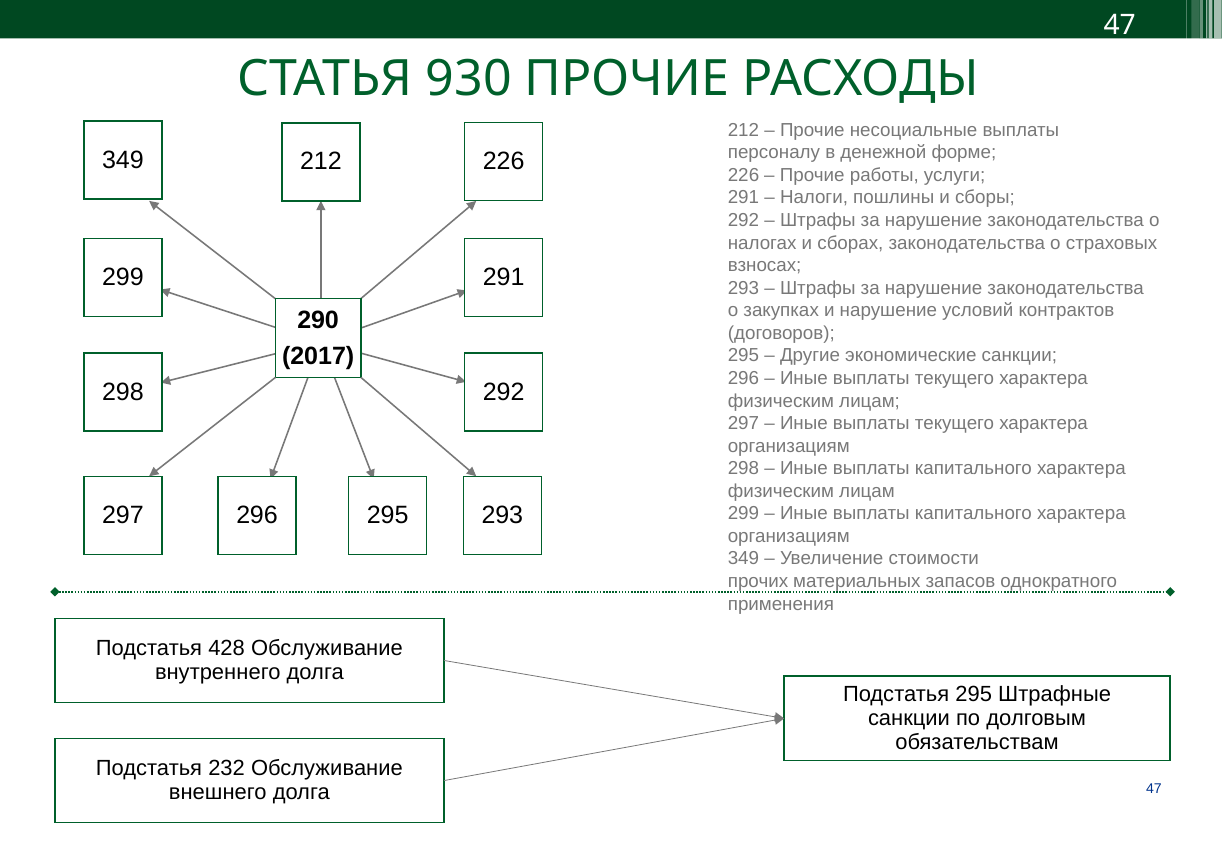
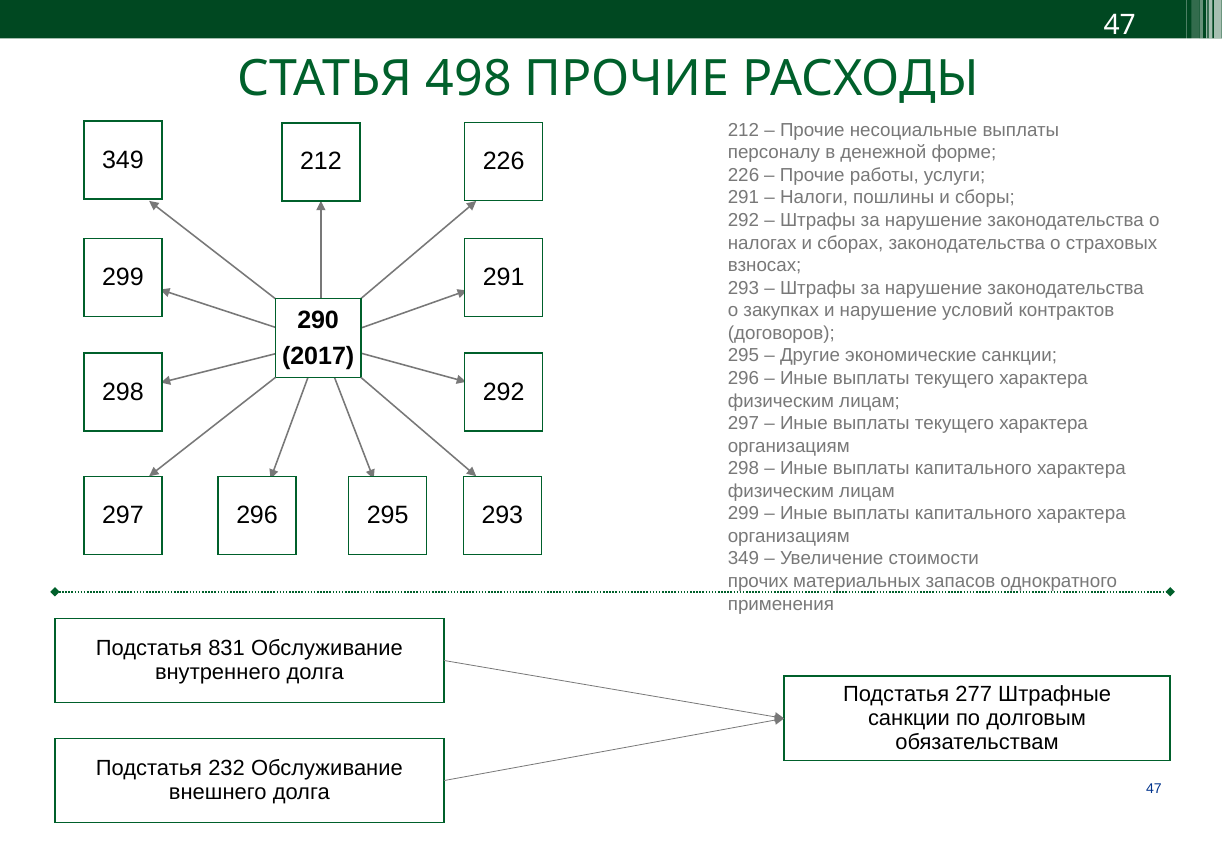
930: 930 -> 498
428: 428 -> 831
Подстатья 295: 295 -> 277
